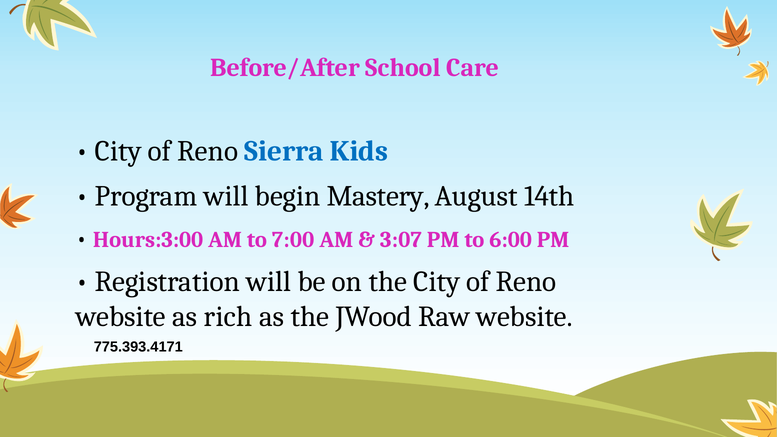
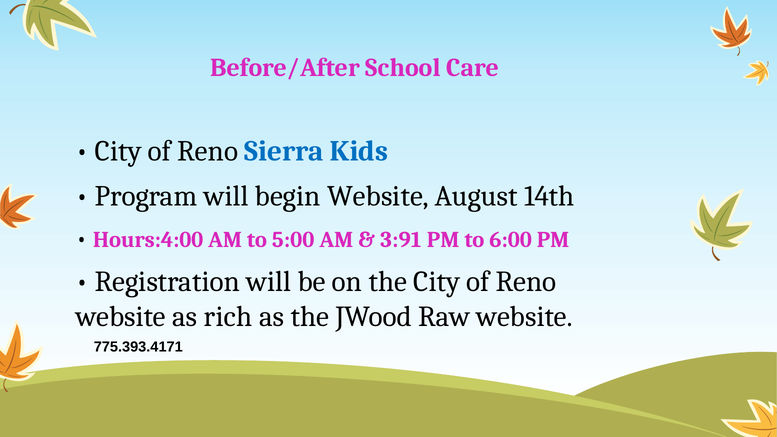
begin Mastery: Mastery -> Website
Hours:3:00: Hours:3:00 -> Hours:4:00
7:00: 7:00 -> 5:00
3:07: 3:07 -> 3:91
